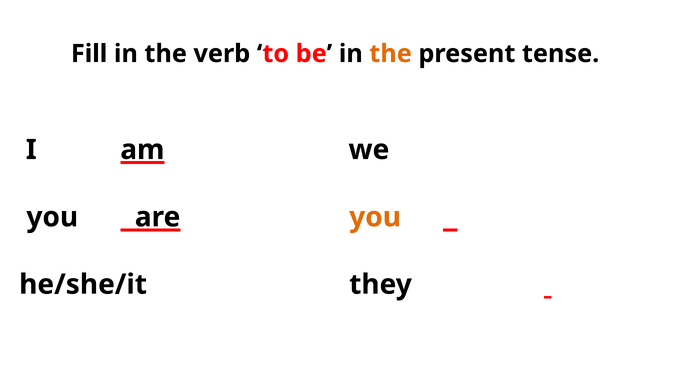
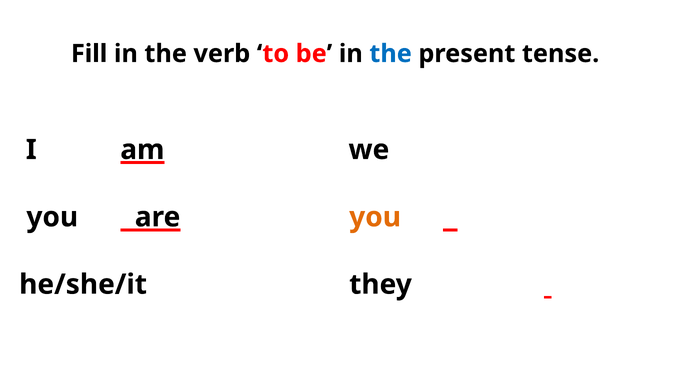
the at (391, 54) colour: orange -> blue
